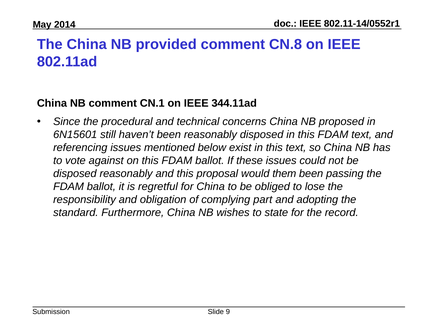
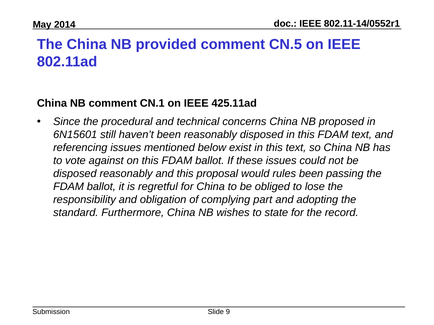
CN.8: CN.8 -> CN.5
344.11ad: 344.11ad -> 425.11ad
them: them -> rules
